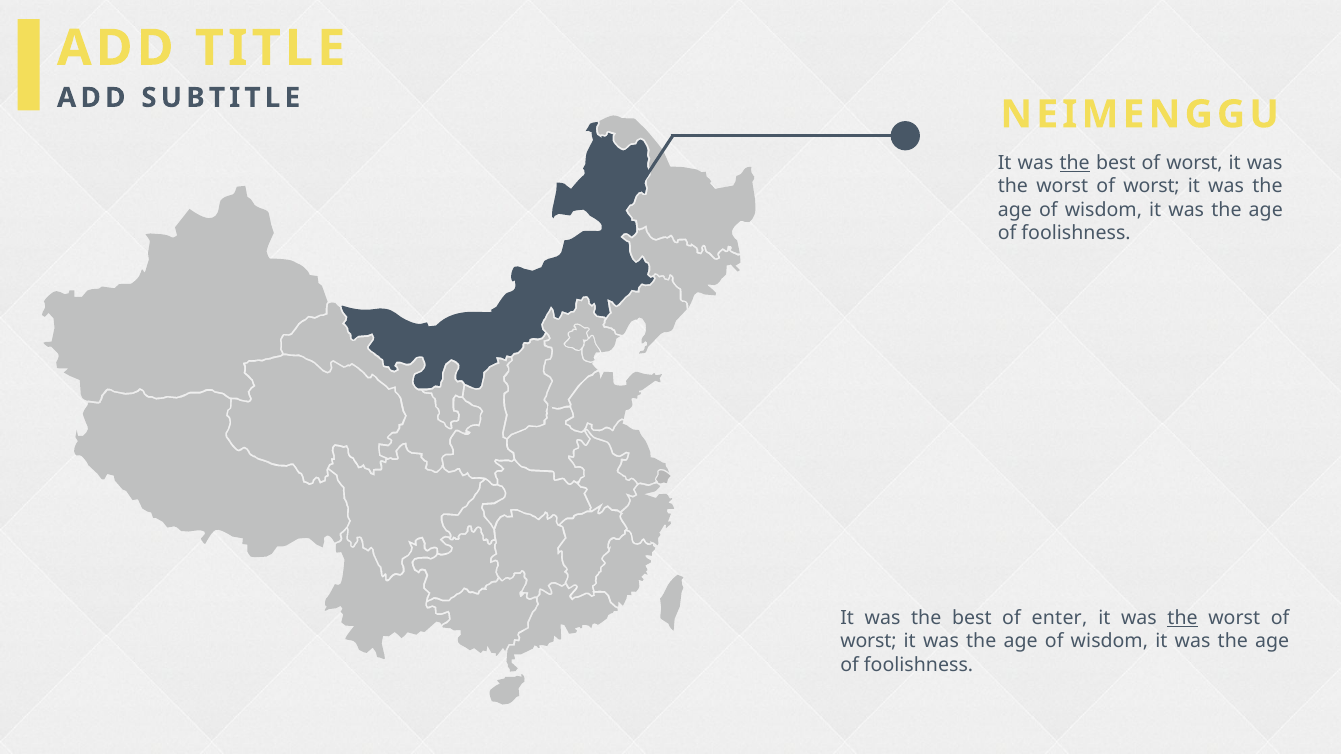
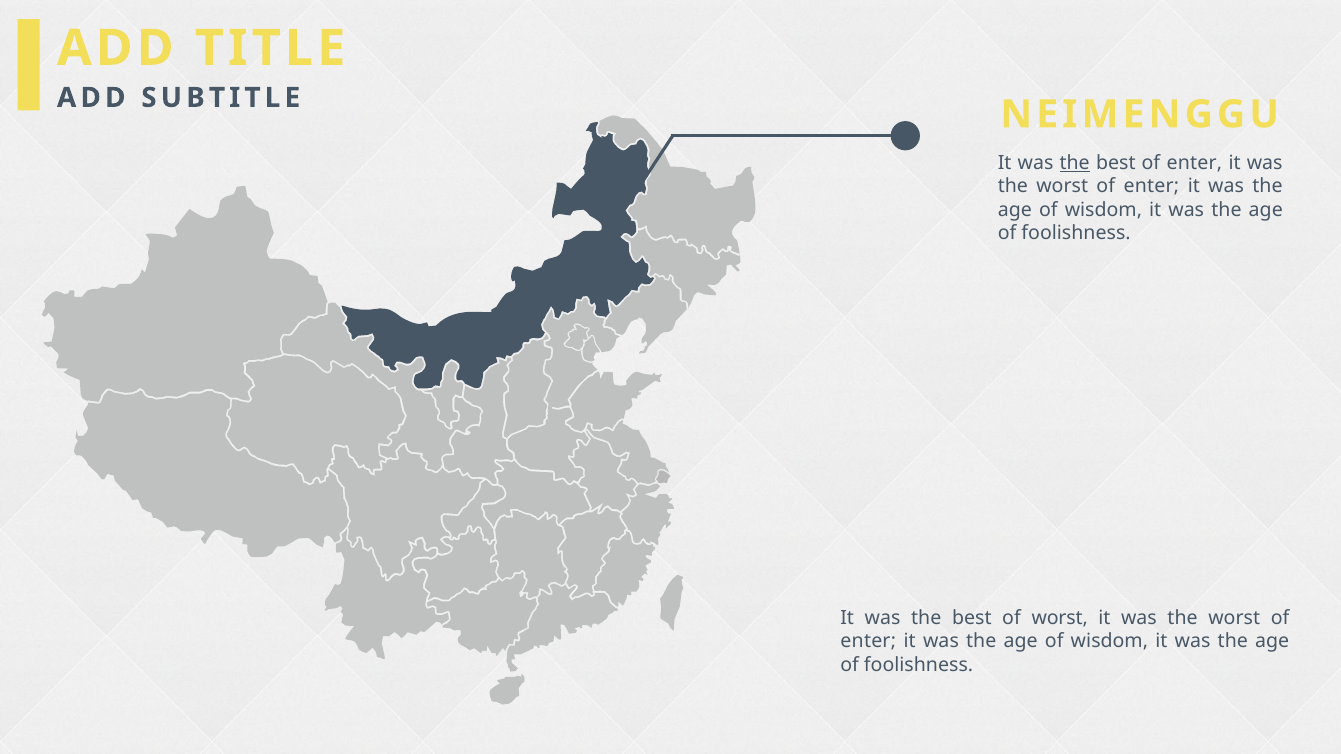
best of worst: worst -> enter
worst at (1152, 186): worst -> enter
of enter: enter -> worst
the at (1183, 618) underline: present -> none
worst at (868, 642): worst -> enter
